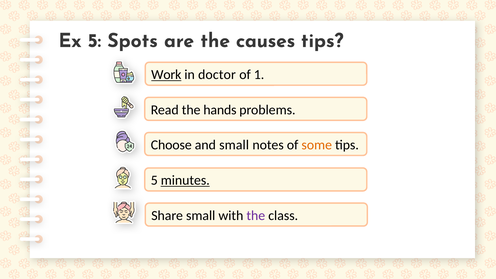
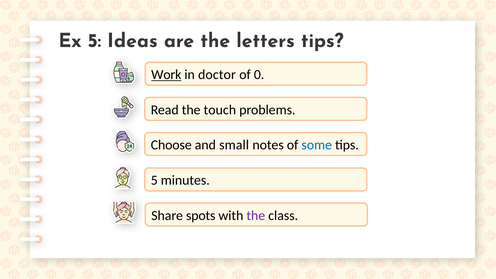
Spots: Spots -> Ideas
causes: causes -> letters
1: 1 -> 0
hands: hands -> touch
some colour: orange -> blue
minutes underline: present -> none
Share small: small -> spots
